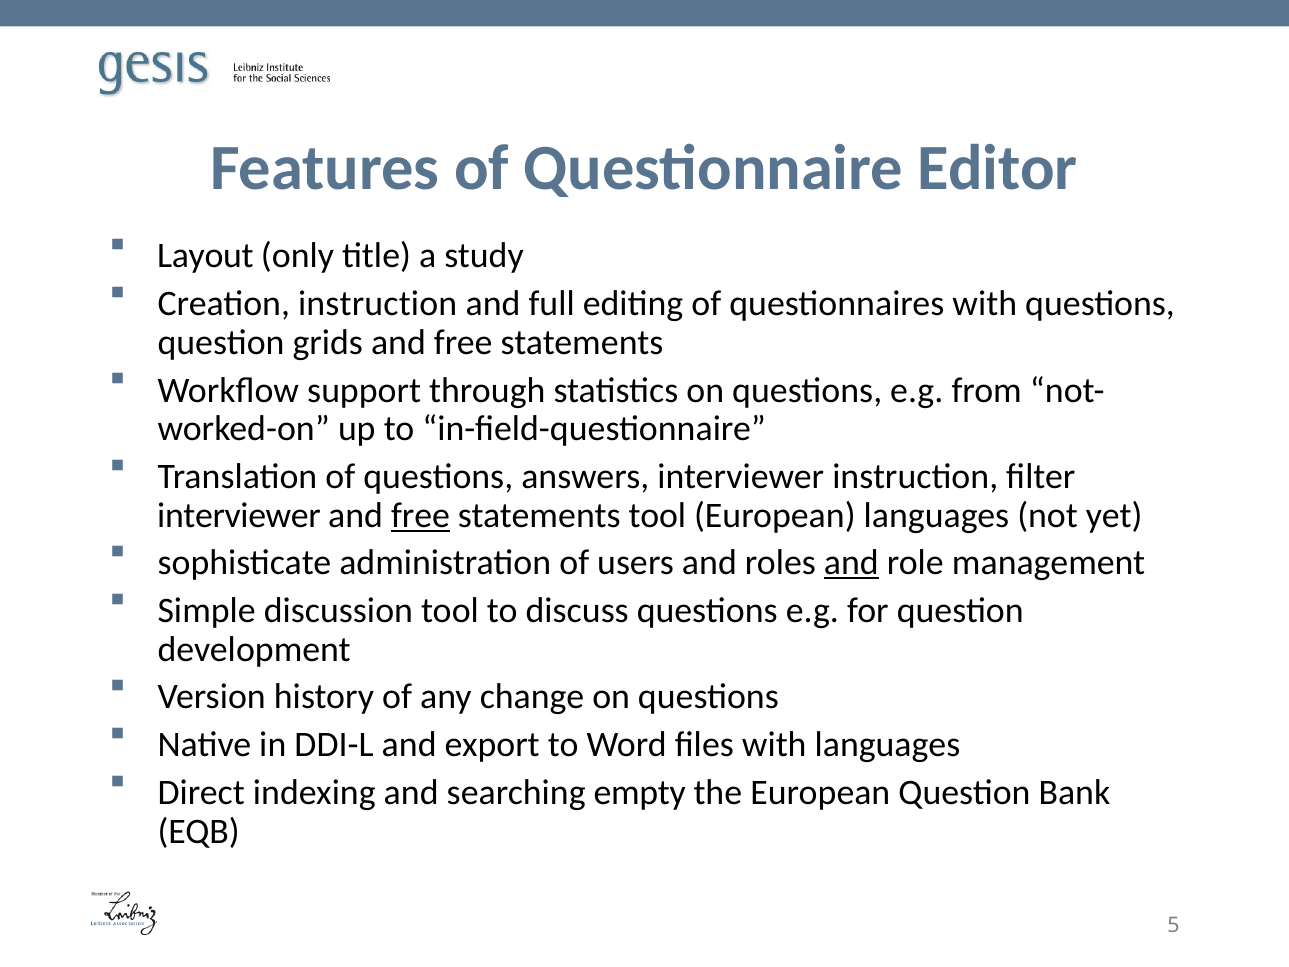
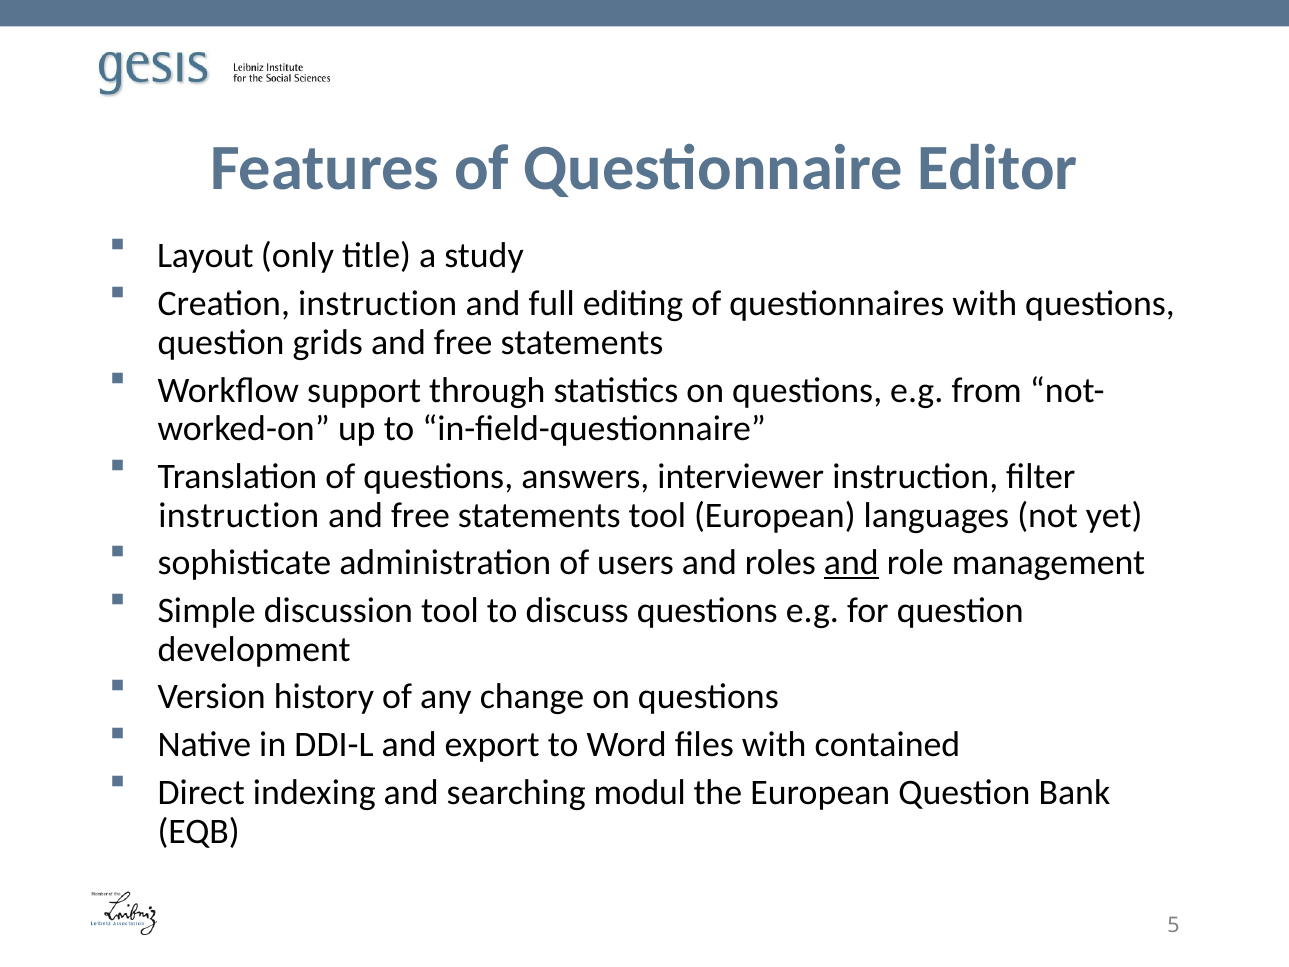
interviewer at (239, 515): interviewer -> instruction
free at (420, 515) underline: present -> none
with languages: languages -> contained
empty: empty -> modul
